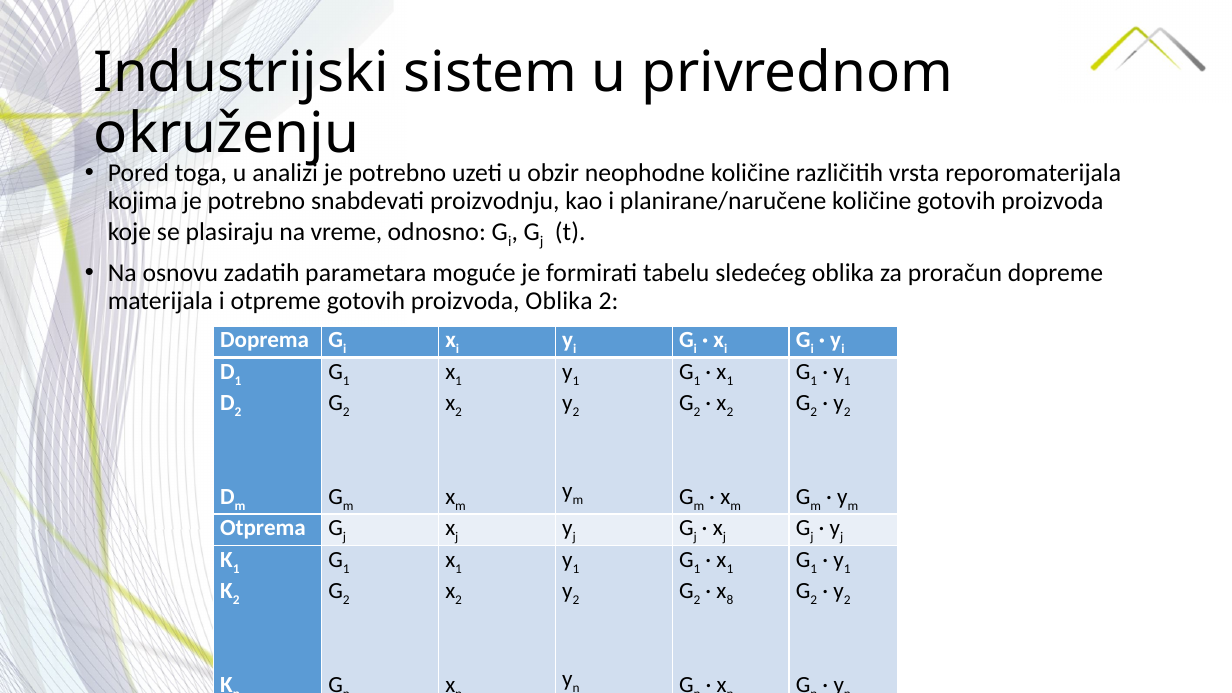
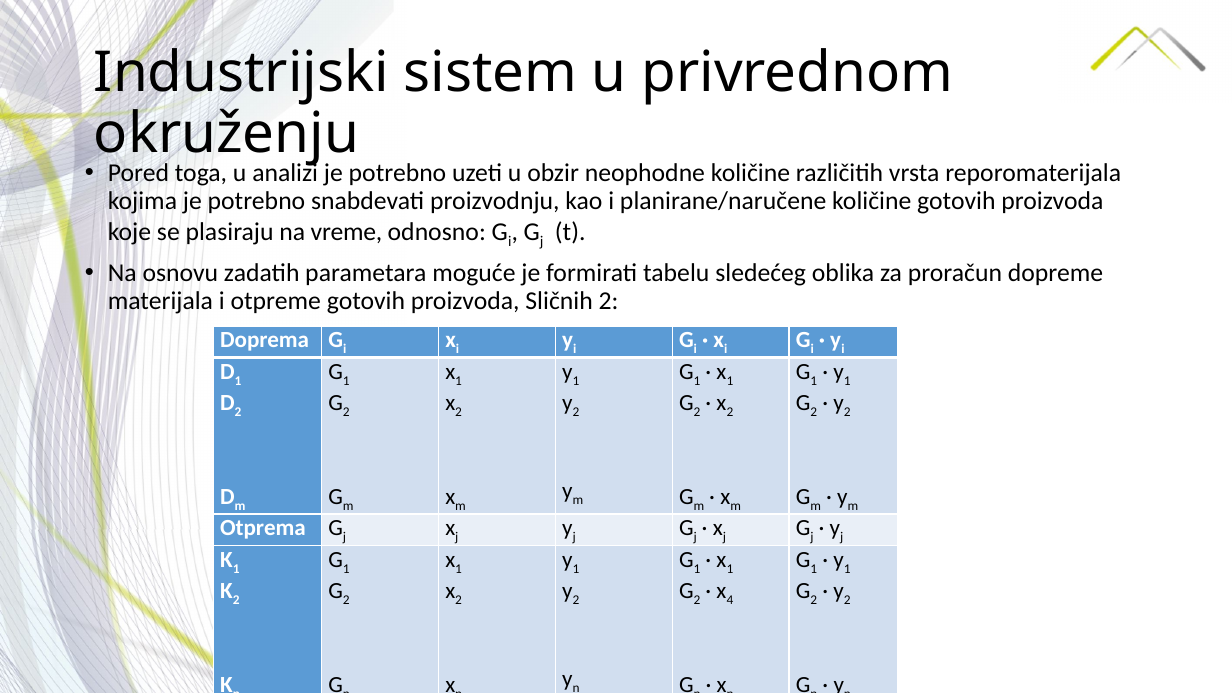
proizvoda Oblika: Oblika -> Sličnih
8: 8 -> 4
